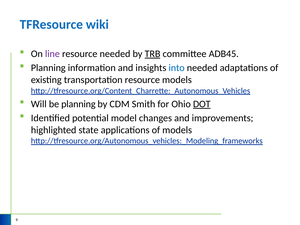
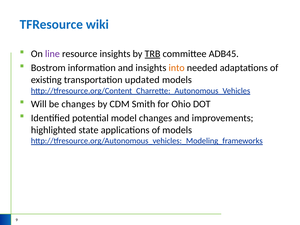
resource needed: needed -> insights
Planning at (48, 68): Planning -> Bostrom
into colour: blue -> orange
transportation resource: resource -> updated
be planning: planning -> changes
DOT underline: present -> none
